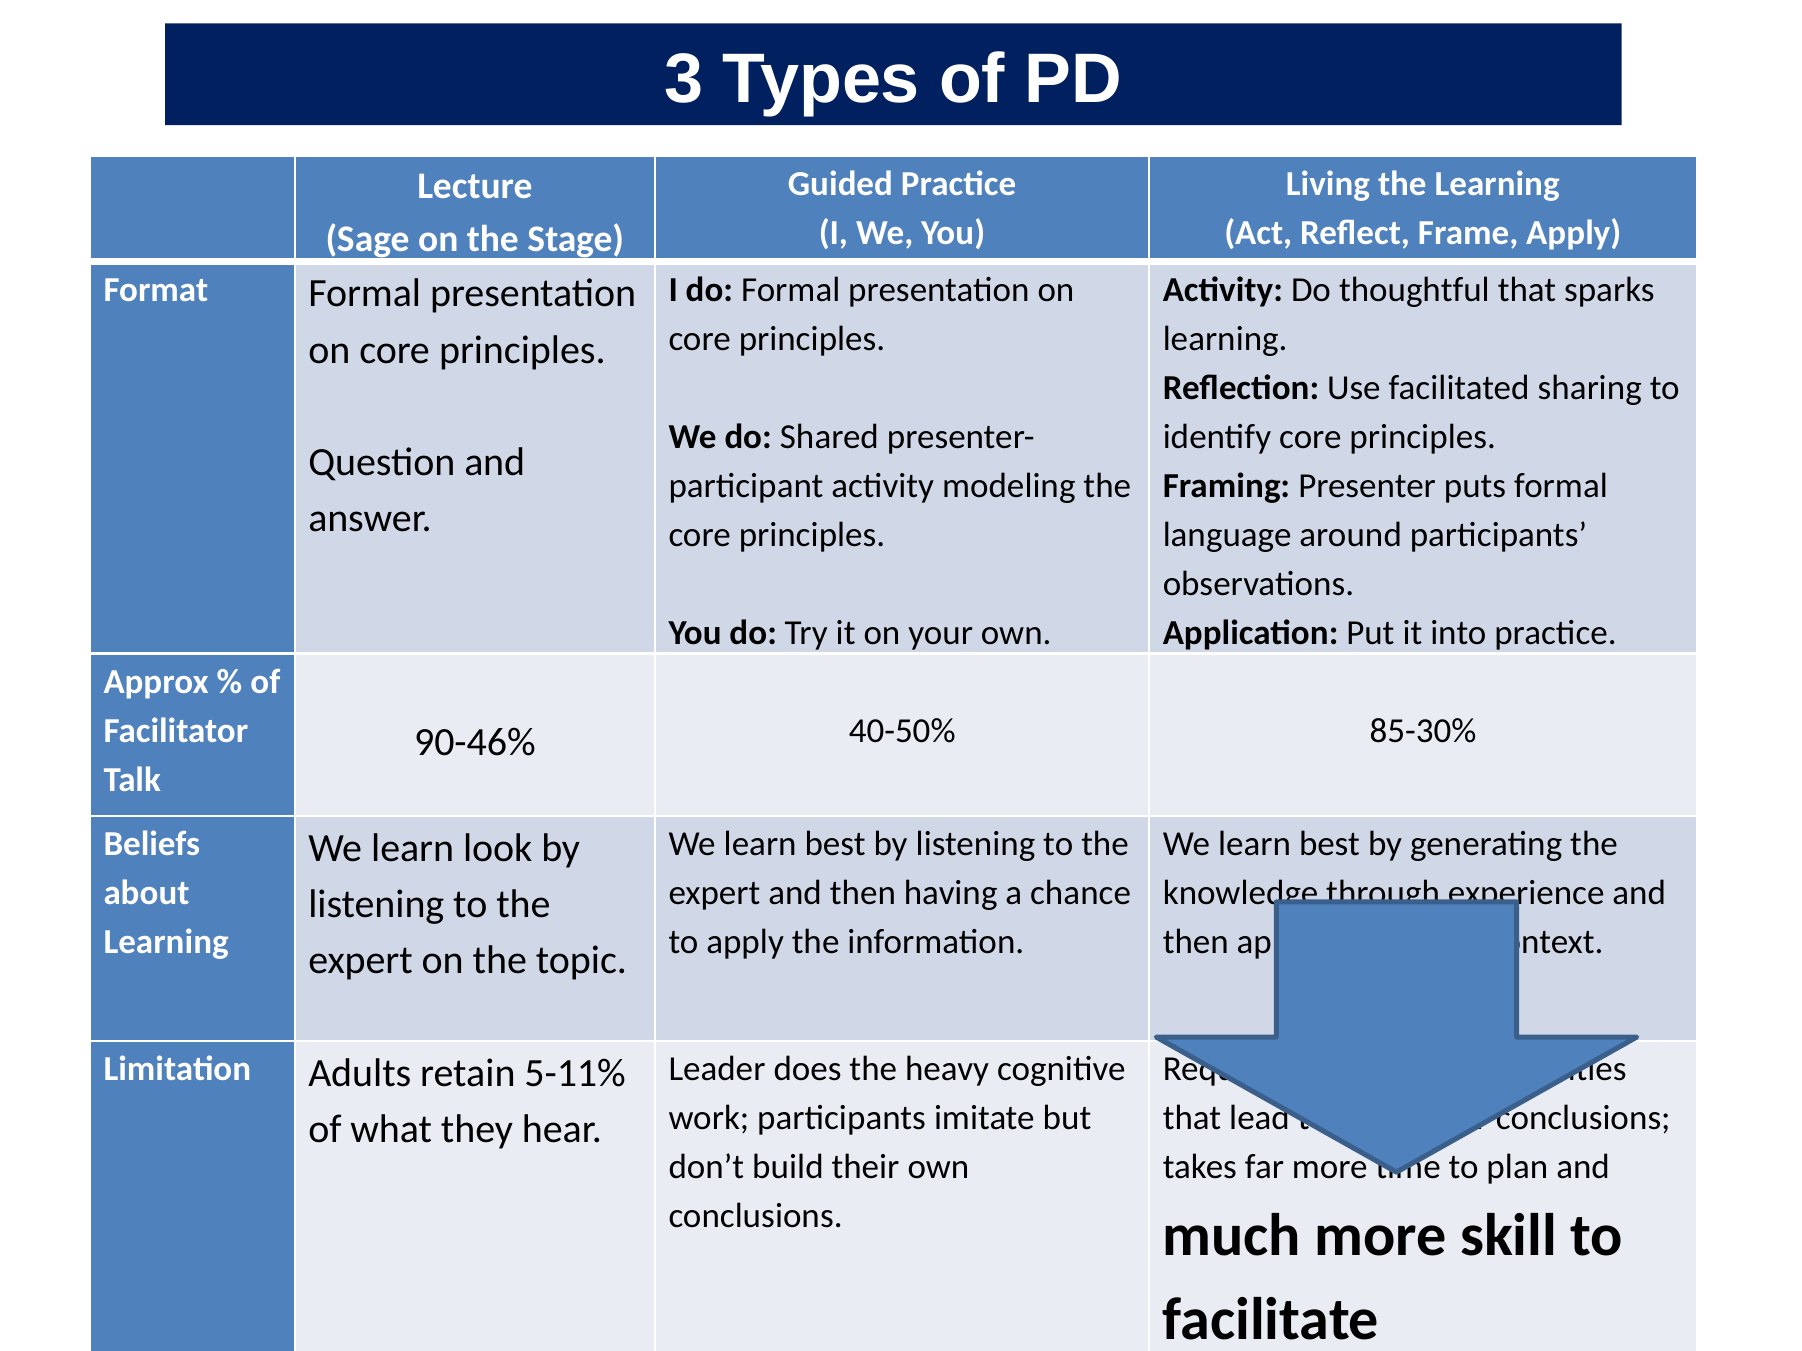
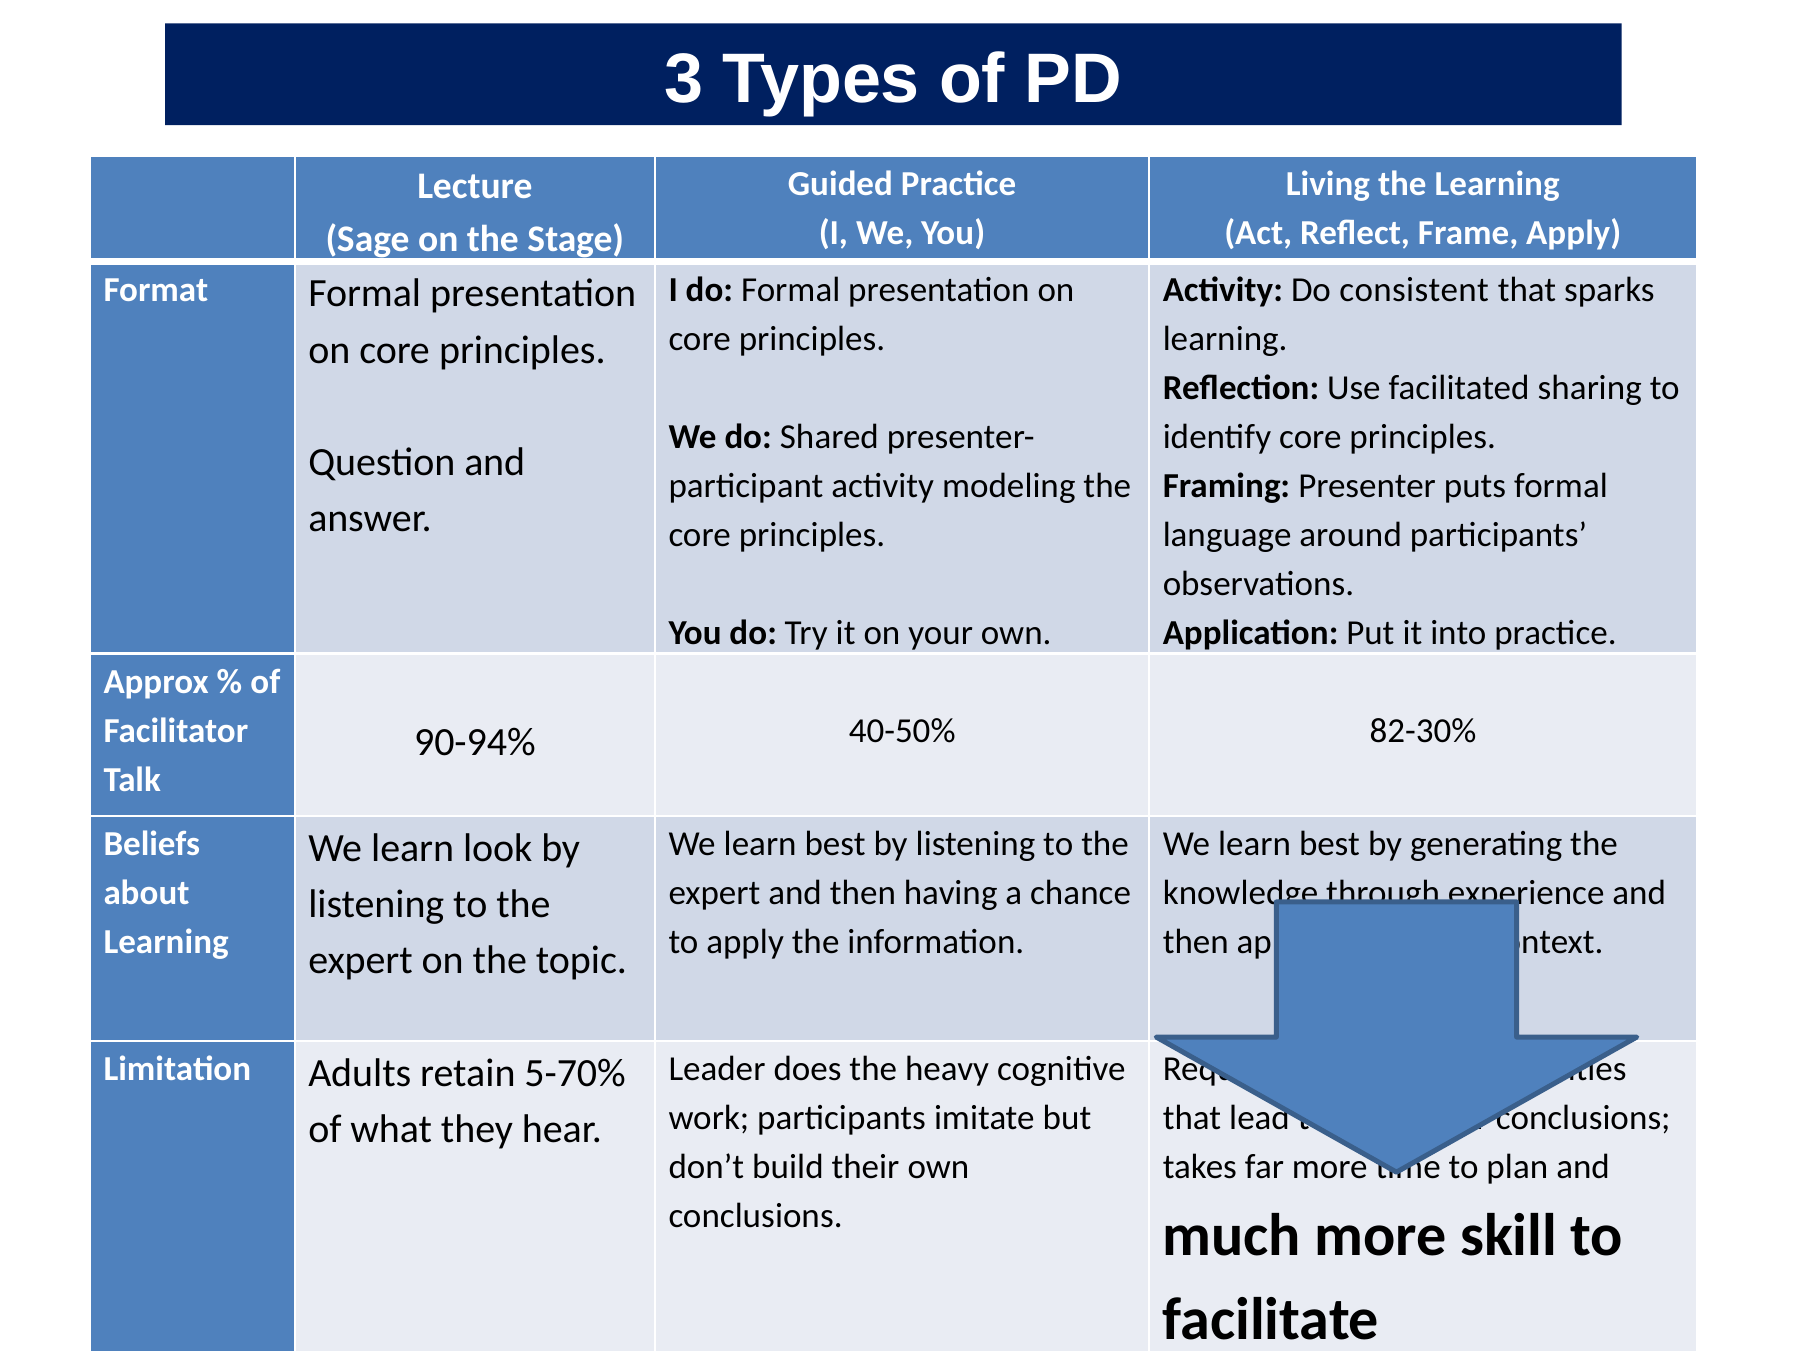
thoughtful: thoughtful -> consistent
90-46%: 90-46% -> 90-94%
85-30%: 85-30% -> 82-30%
5-11%: 5-11% -> 5-70%
